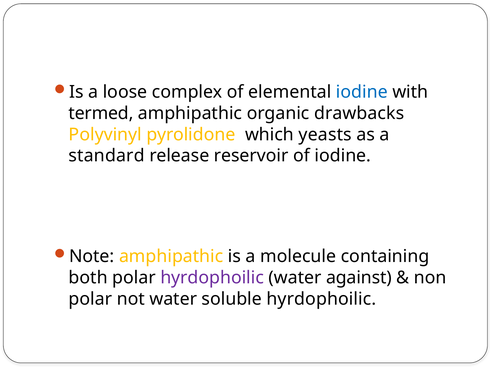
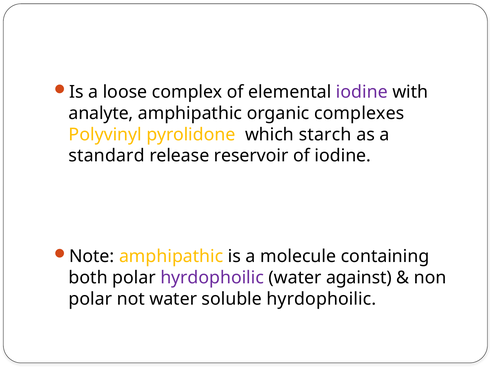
iodine at (362, 92) colour: blue -> purple
termed: termed -> analyte
drawbacks: drawbacks -> complexes
yeasts: yeasts -> starch
